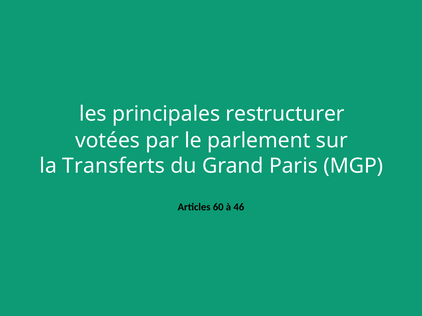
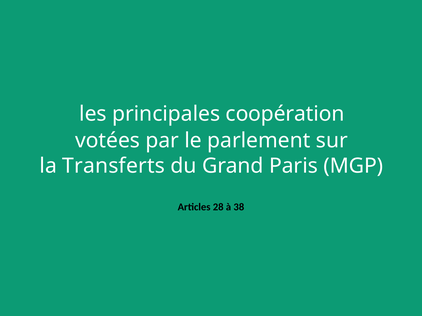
restructurer: restructurer -> coopération
60: 60 -> 28
46: 46 -> 38
